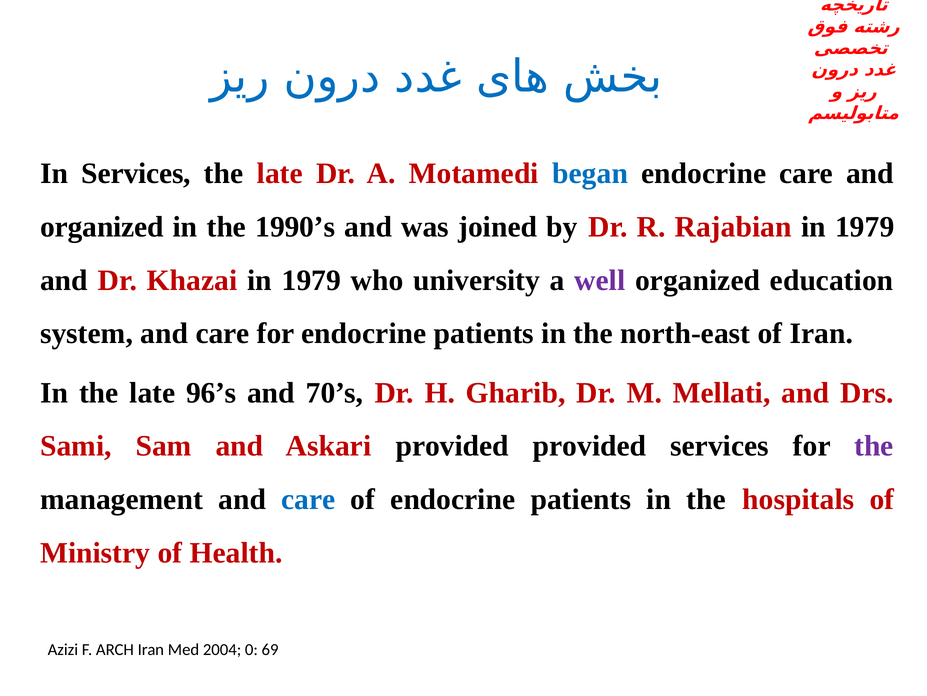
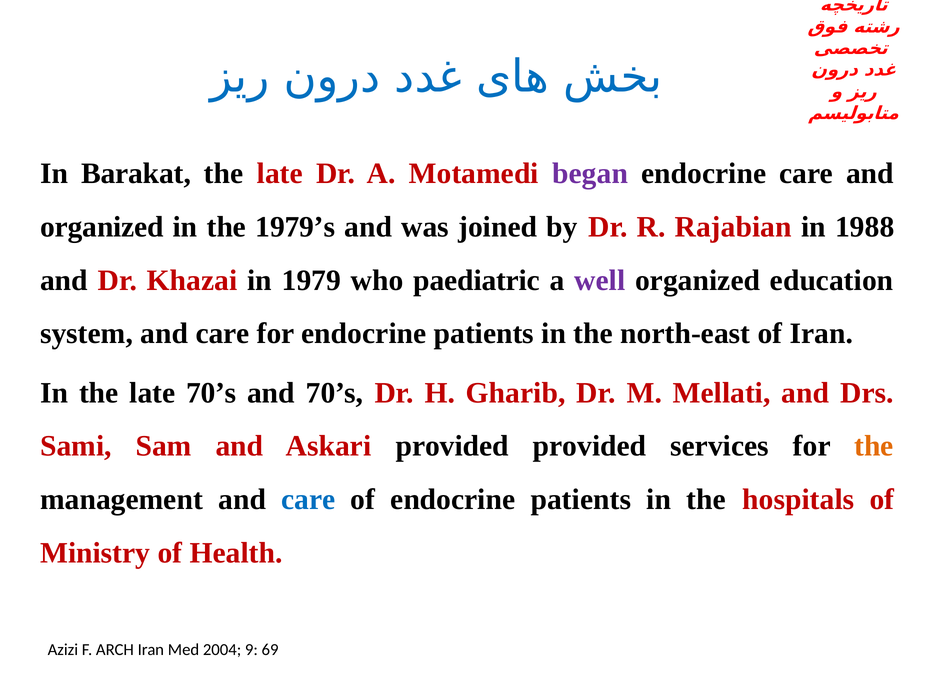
In Services: Services -> Barakat
began colour: blue -> purple
1990’s: 1990’s -> 1979’s
Rajabian in 1979: 1979 -> 1988
university: university -> paediatric
late 96’s: 96’s -> 70’s
the at (874, 446) colour: purple -> orange
0: 0 -> 9
